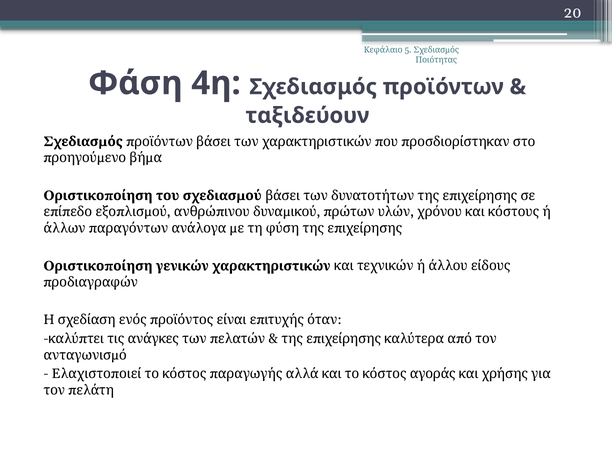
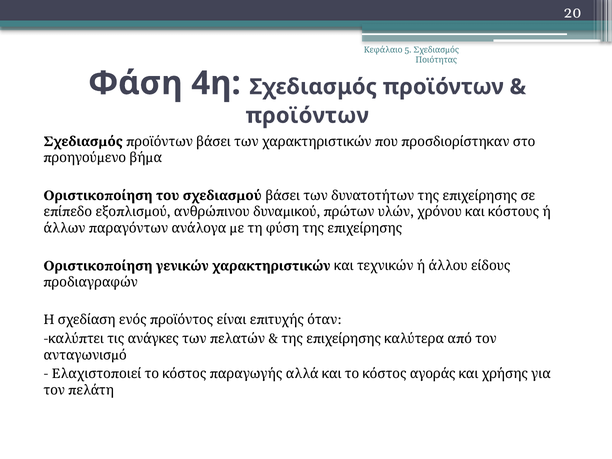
ταξιδεύουν at (307, 116): ταξιδεύουν -> προϊόντων
